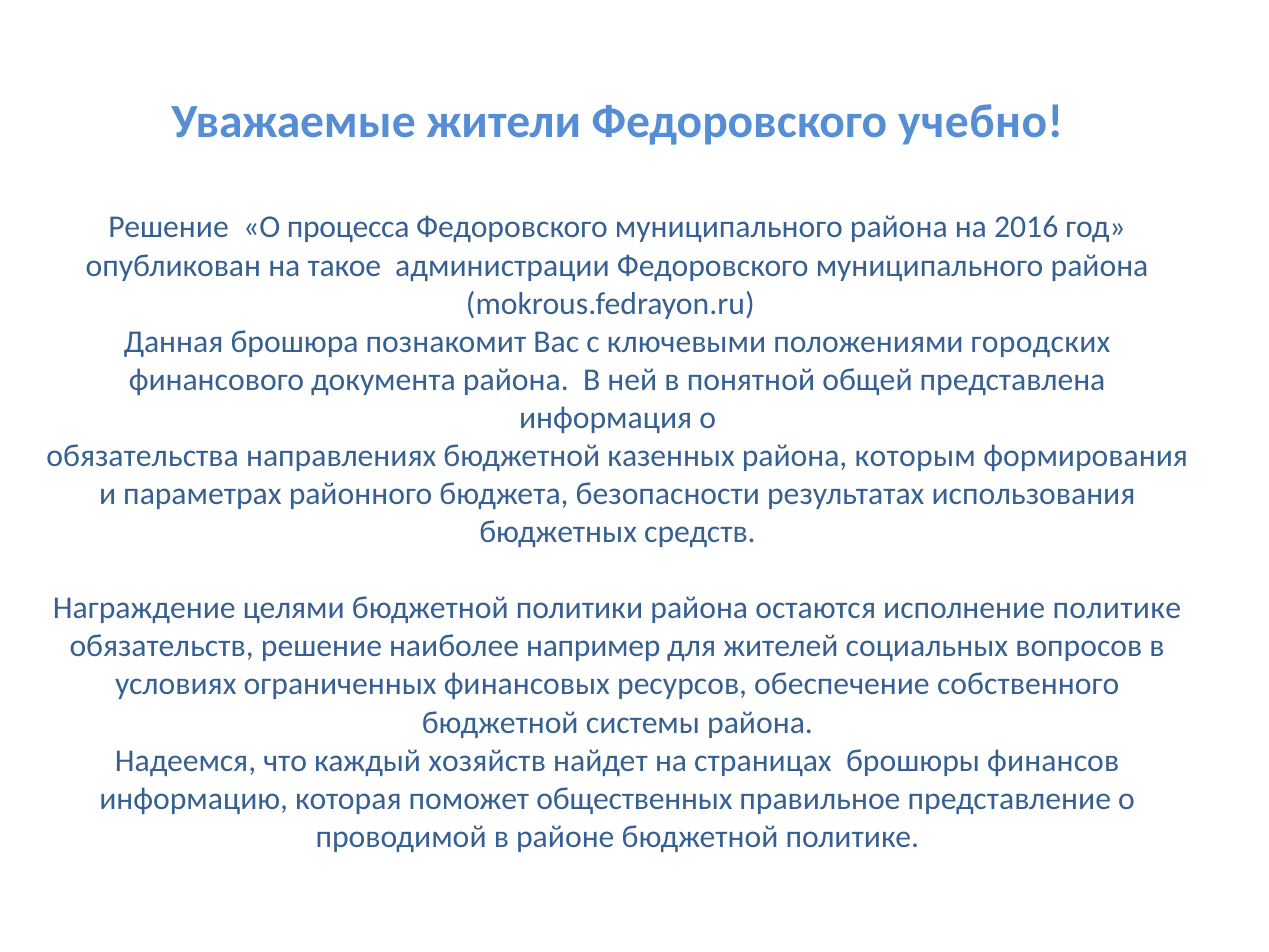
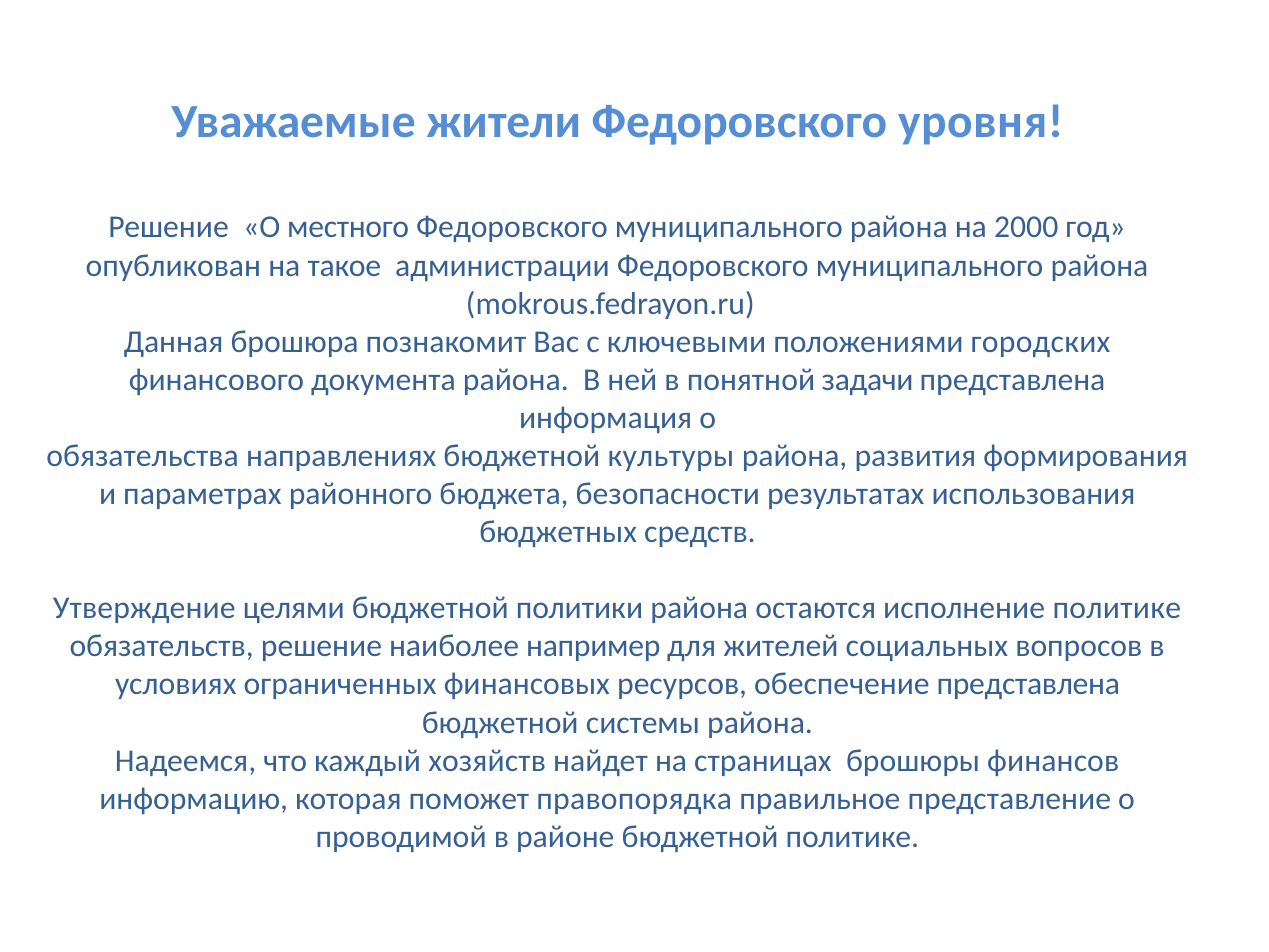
учебно: учебно -> уровня
процесса: процесса -> местного
2016: 2016 -> 2000
общей: общей -> задачи
казенных: казенных -> культуры
которым: которым -> развития
Награждение: Награждение -> Утверждение
обеспечение собственного: собственного -> представлена
общественных: общественных -> правопорядка
